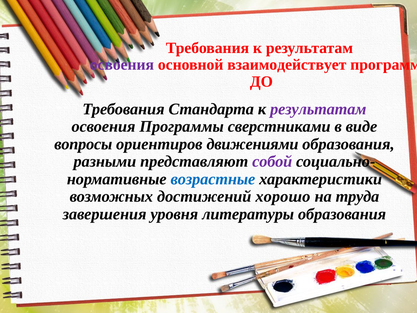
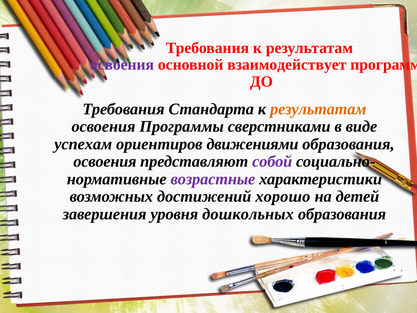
результатам at (318, 109) colour: purple -> orange
вопросы: вопросы -> успехам
разными at (105, 161): разными -> освоения
возрастные colour: blue -> purple
труда: труда -> детей
литературы: литературы -> дошкольных
